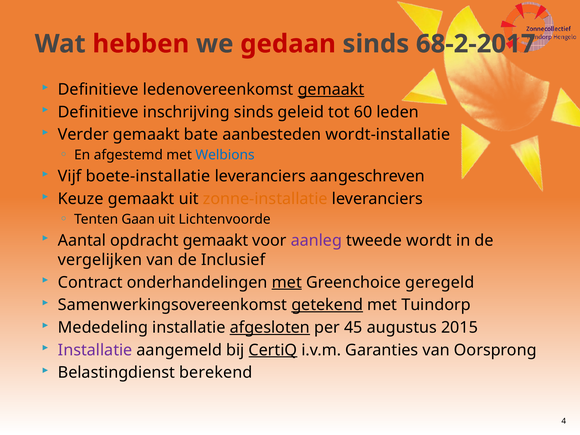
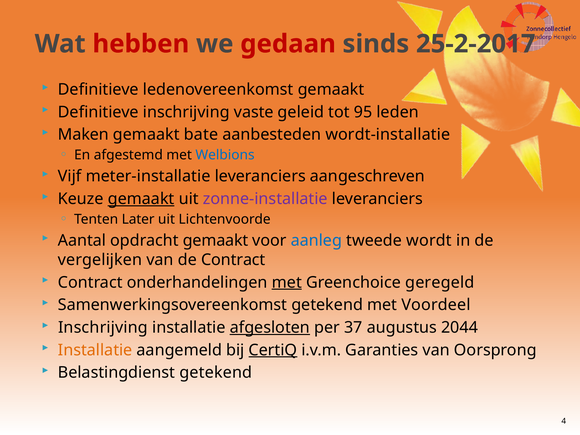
68-2-2017: 68-2-2017 -> 25-2-2017
gemaakt at (331, 90) underline: present -> none
inschrijving sinds: sinds -> vaste
60: 60 -> 95
Verder: Verder -> Maken
boete-installatie: boete-installatie -> meter-installatie
gemaakt at (141, 199) underline: none -> present
zonne-installatie colour: orange -> purple
Gaan: Gaan -> Later
aanleg colour: purple -> blue
de Inclusief: Inclusief -> Contract
getekend at (327, 305) underline: present -> none
Tuindorp: Tuindorp -> Voordeel
Mededeling at (103, 327): Mededeling -> Inschrijving
45: 45 -> 37
2015: 2015 -> 2044
Installatie at (95, 350) colour: purple -> orange
Belastingdienst berekend: berekend -> getekend
